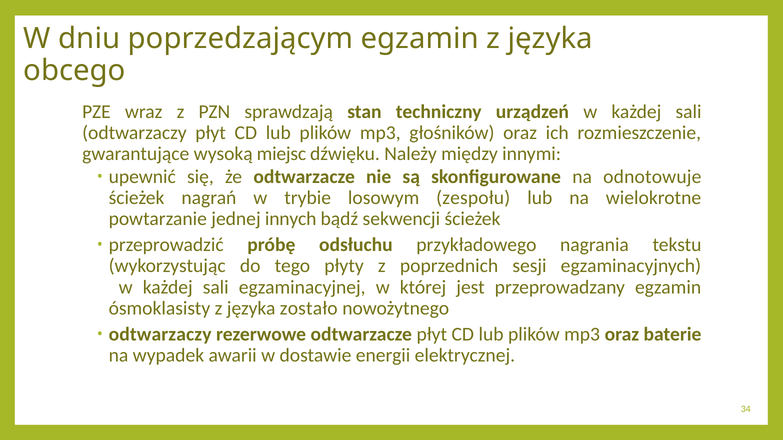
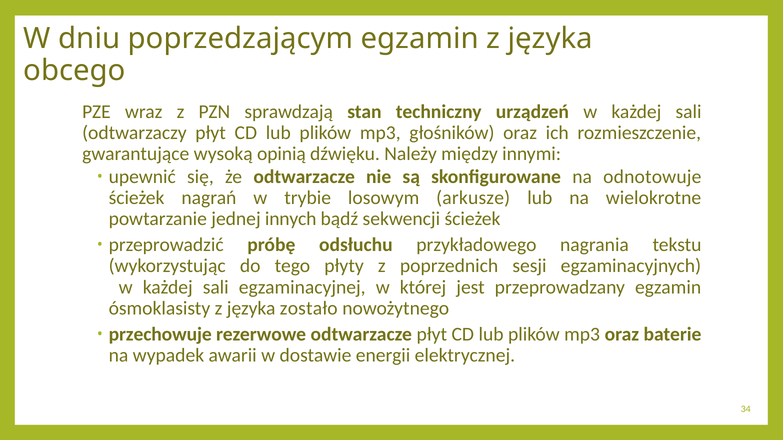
miejsc: miejsc -> opinią
zespołu: zespołu -> arkusze
odtwarzaczy at (160, 335): odtwarzaczy -> przechowuje
